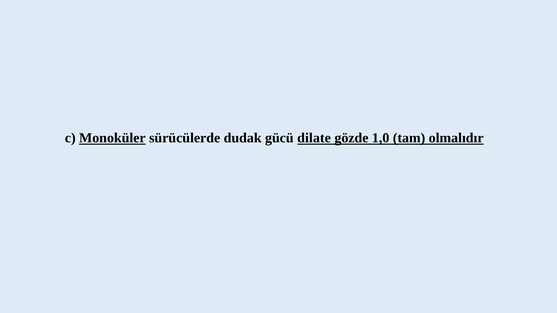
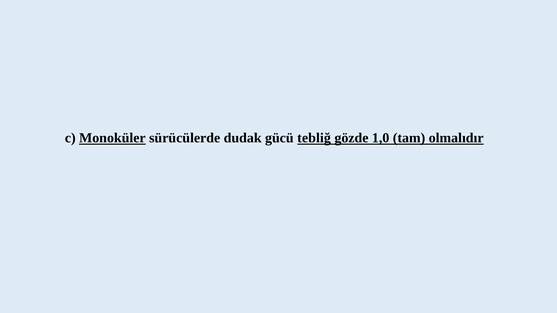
dilate: dilate -> tebliğ
